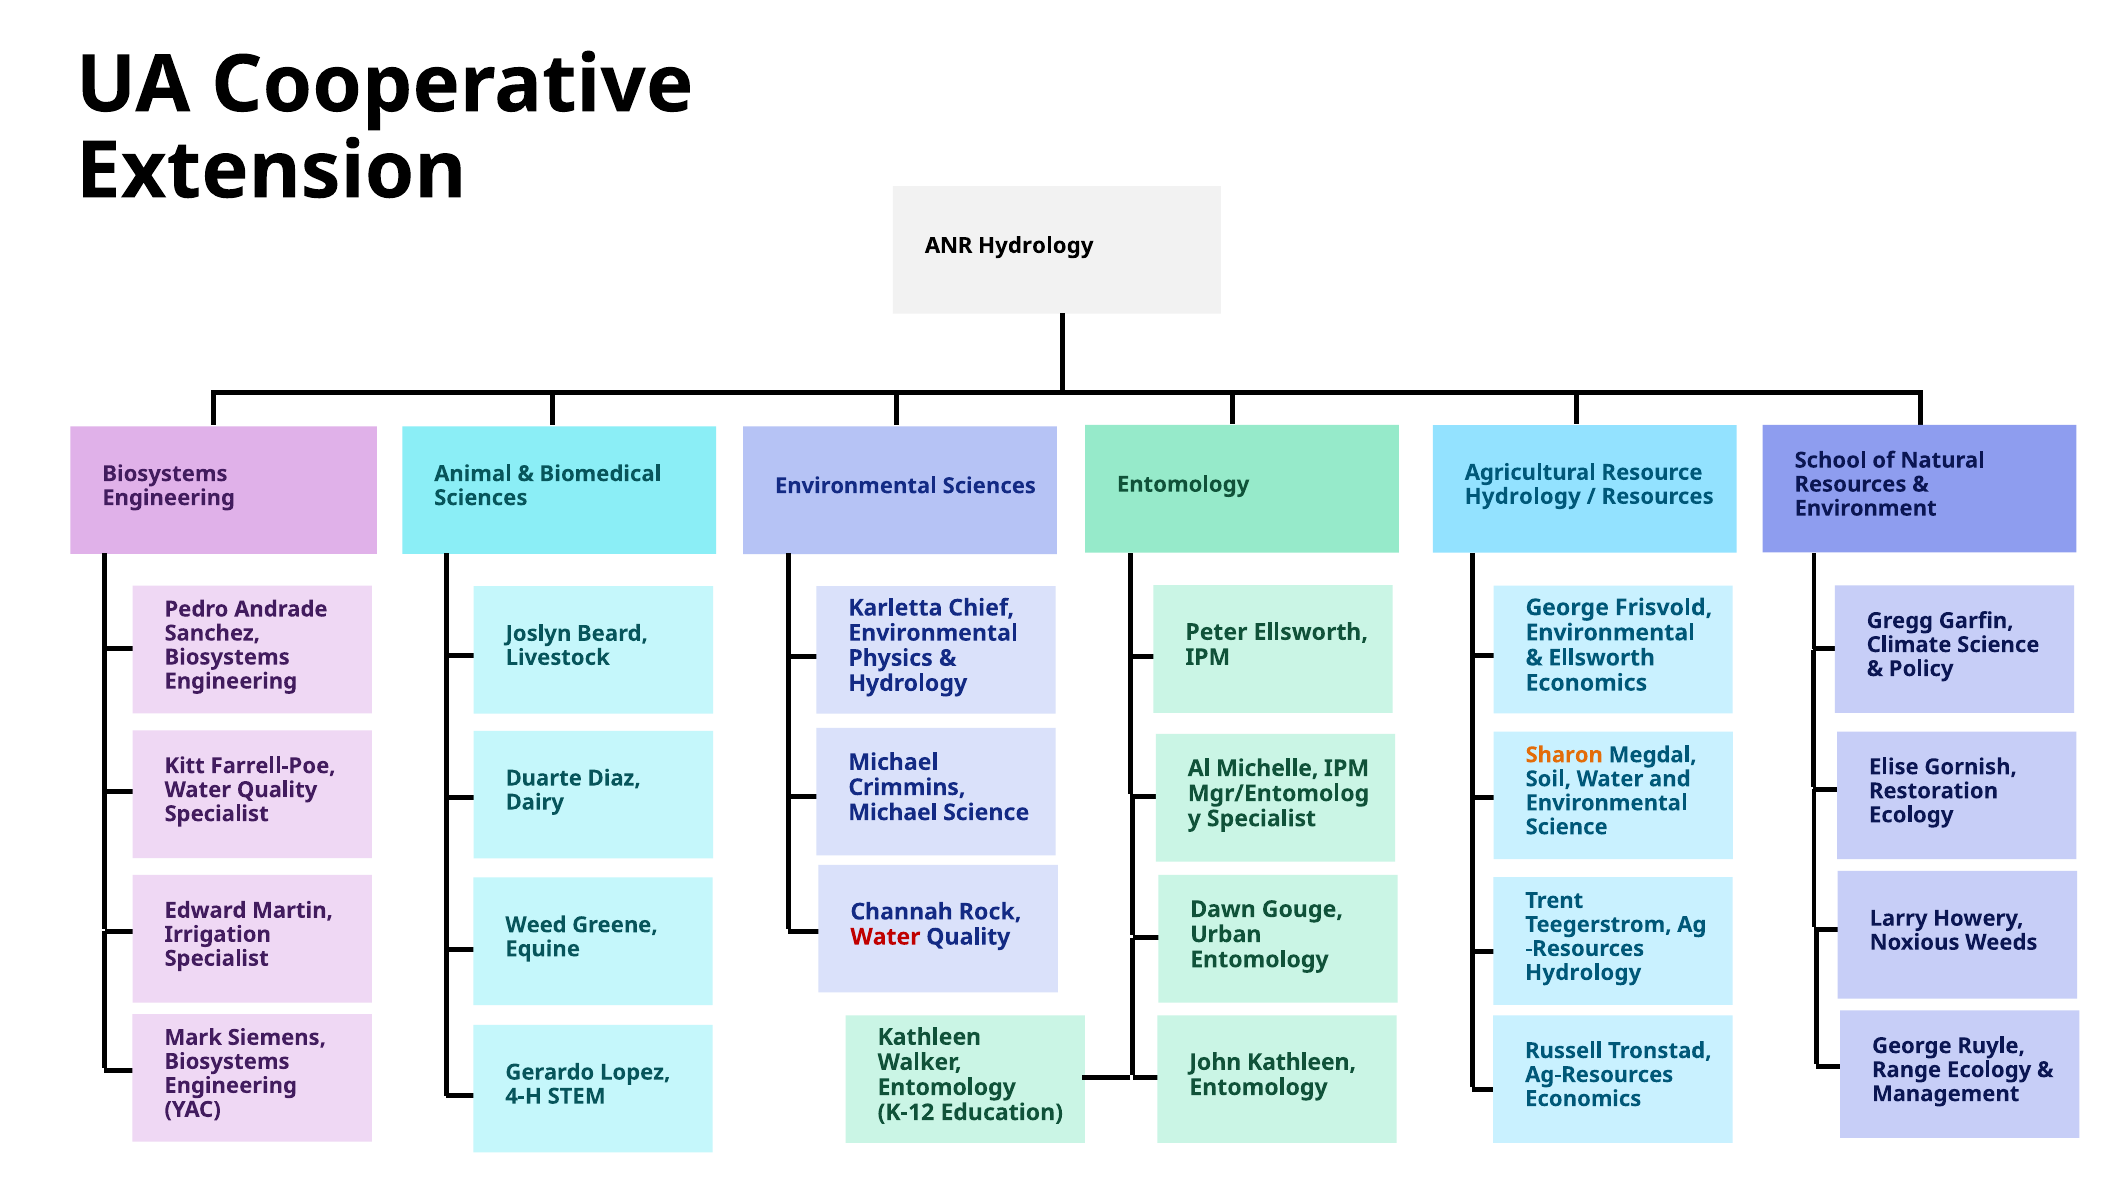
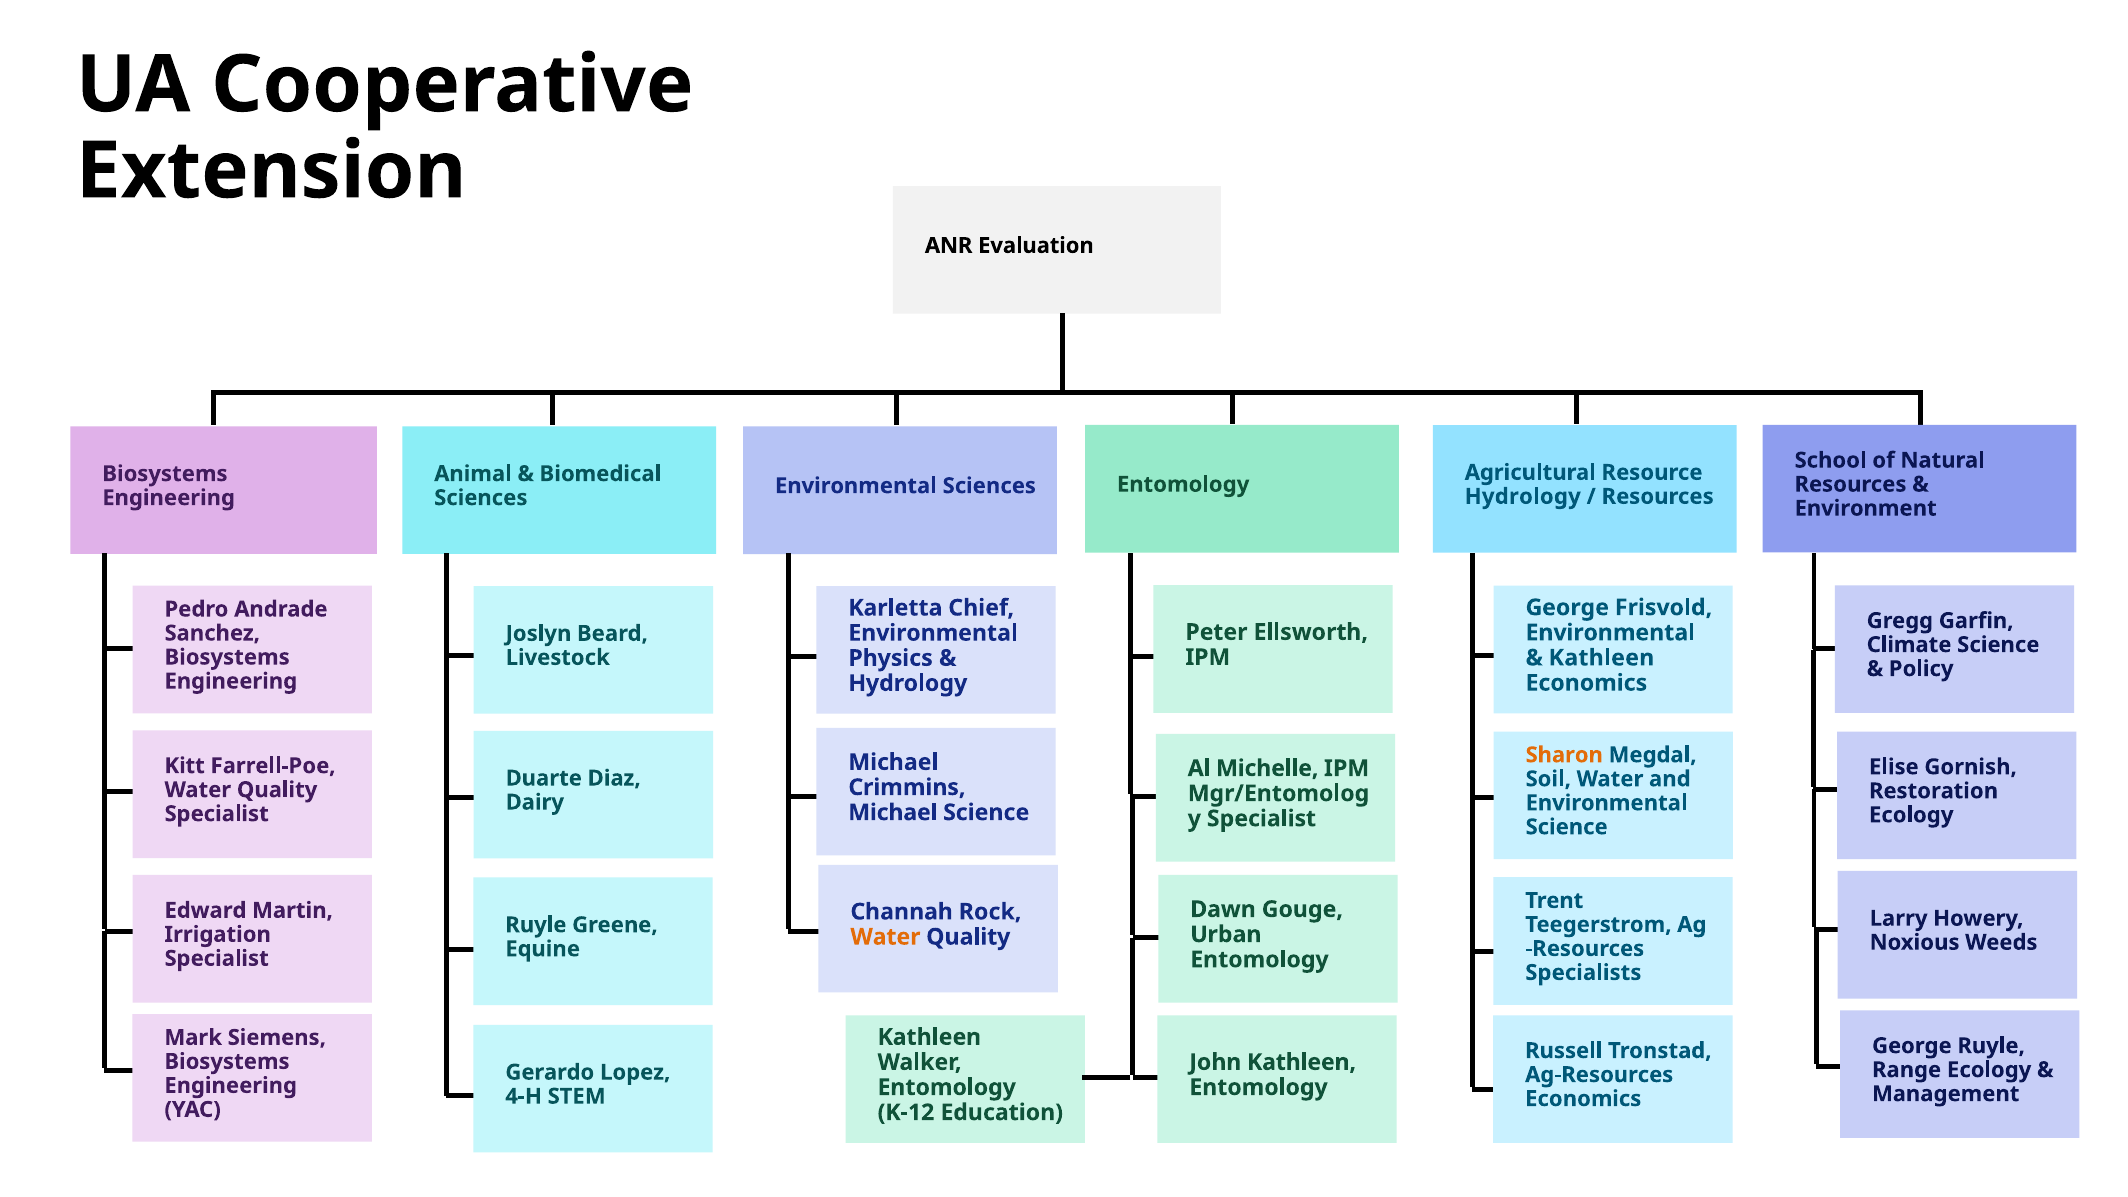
ANR Hydrology: Hydrology -> Evaluation
Ellsworth at (1602, 658): Ellsworth -> Kathleen
Weed at (536, 925): Weed -> Ruyle
Water at (885, 937) colour: red -> orange
Hydrology at (1583, 973): Hydrology -> Specialists
